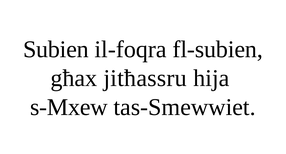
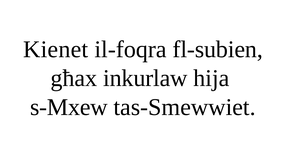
Subien: Subien -> Kienet
jitħassru: jitħassru -> inkurlaw
